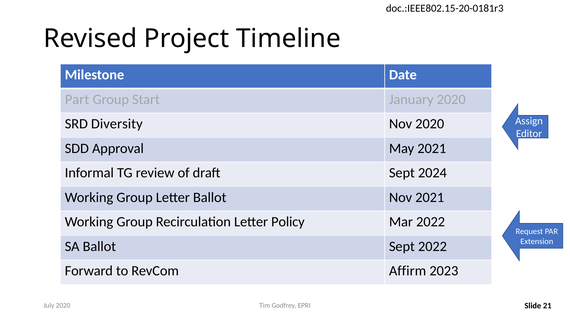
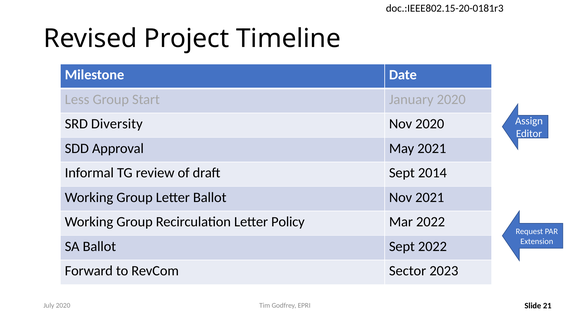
Part: Part -> Less
2024: 2024 -> 2014
Affirm: Affirm -> Sector
